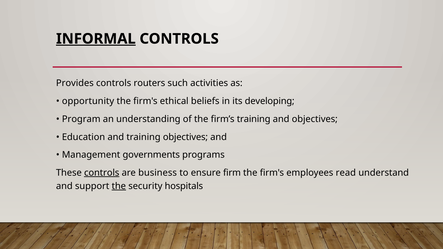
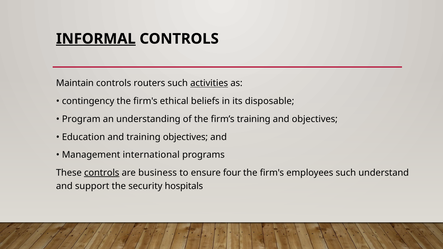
Provides: Provides -> Maintain
activities underline: none -> present
opportunity: opportunity -> contingency
developing: developing -> disposable
governments: governments -> international
firm: firm -> four
employees read: read -> such
the at (119, 186) underline: present -> none
